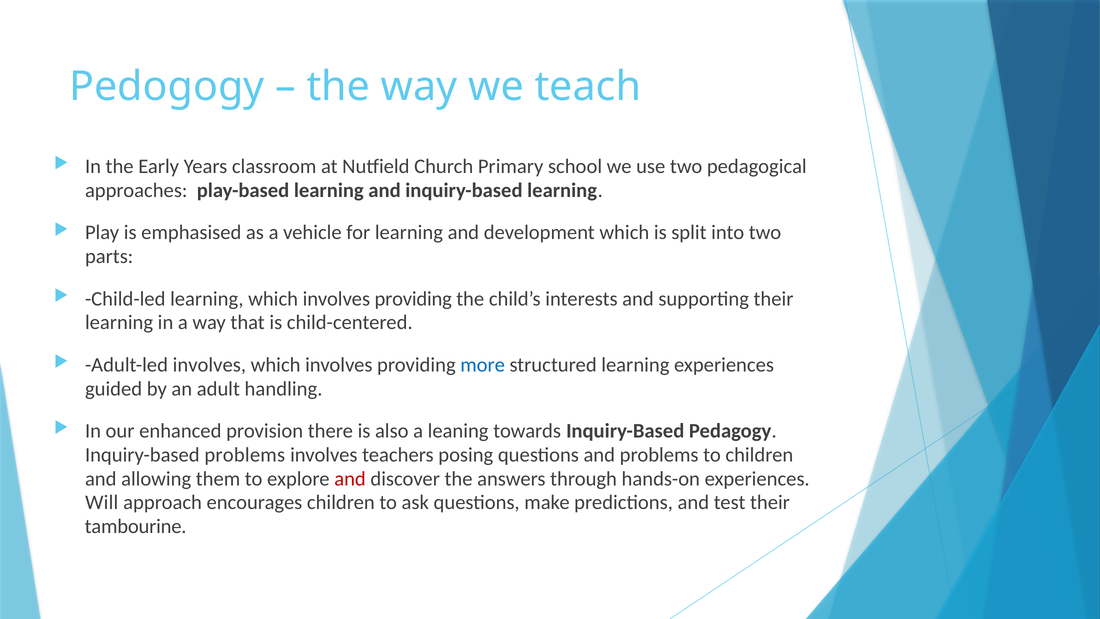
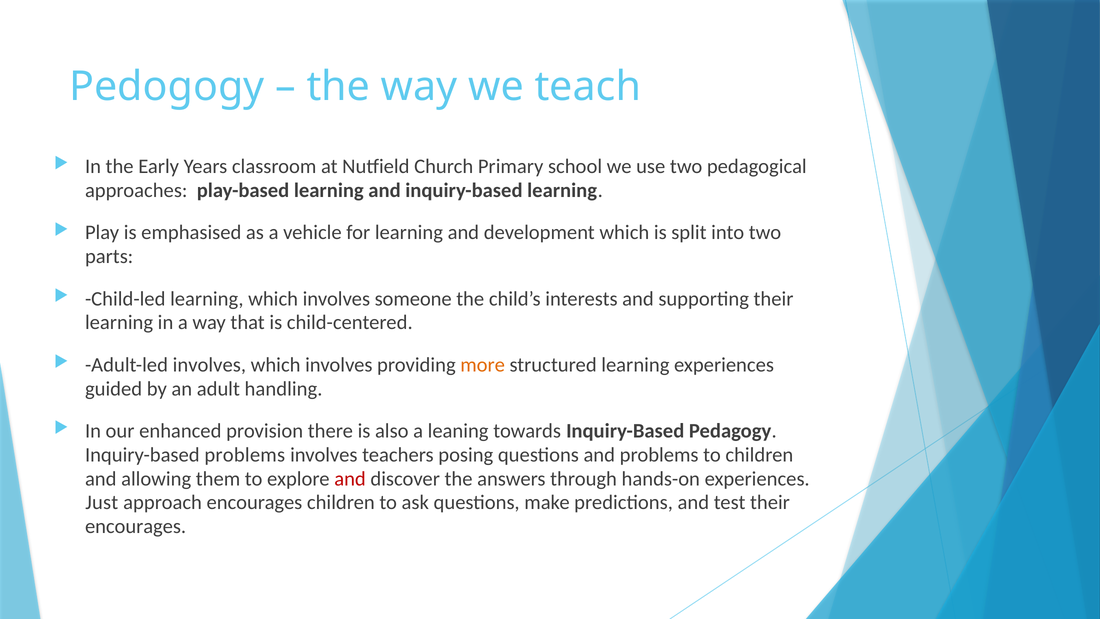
learning which involves providing: providing -> someone
more colour: blue -> orange
Will: Will -> Just
tambourine at (136, 526): tambourine -> encourages
